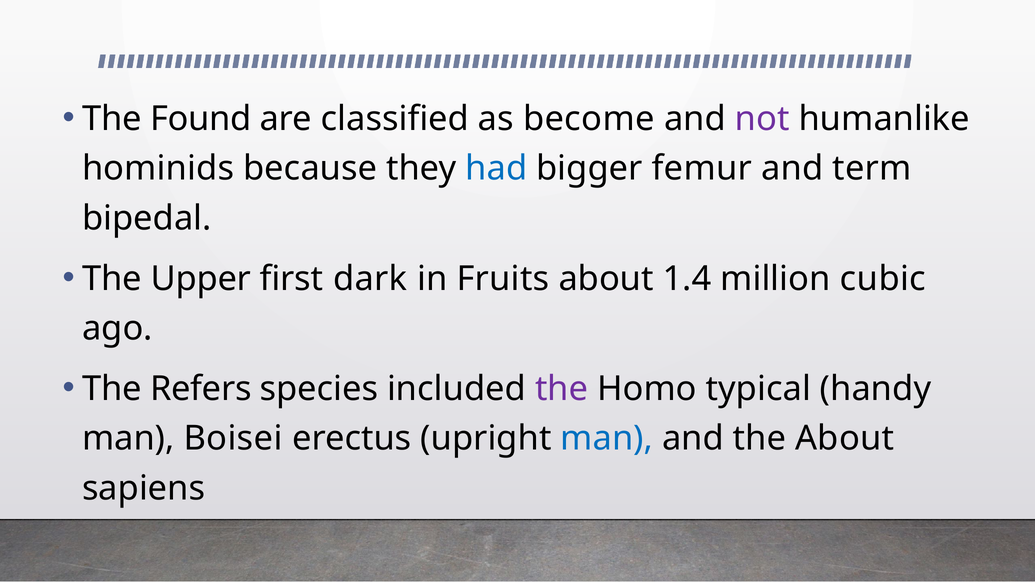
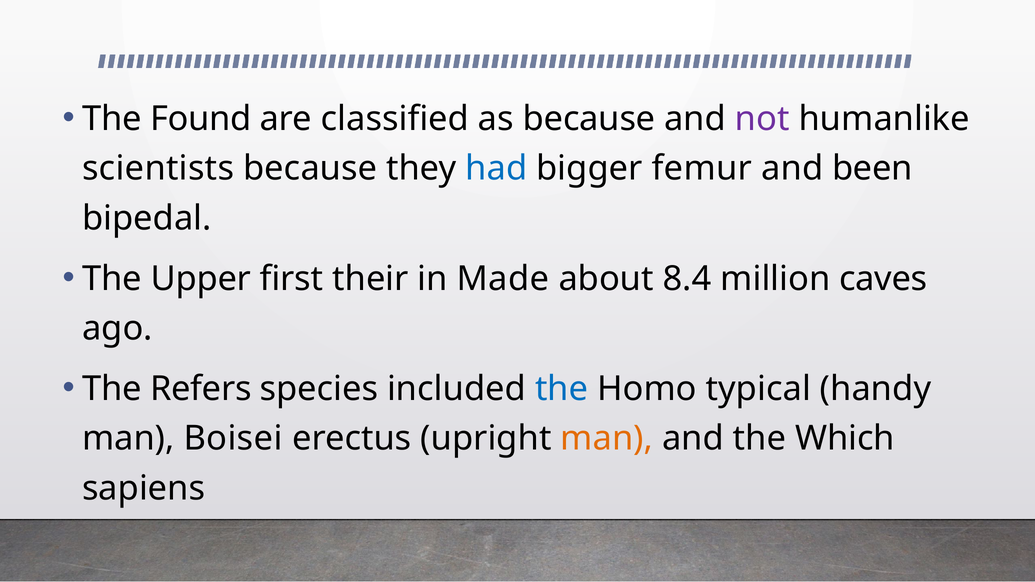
as become: become -> because
hominids: hominids -> scientists
term: term -> been
dark: dark -> their
Fruits: Fruits -> Made
1.4: 1.4 -> 8.4
cubic: cubic -> caves
the at (562, 389) colour: purple -> blue
man at (607, 439) colour: blue -> orange
the About: About -> Which
